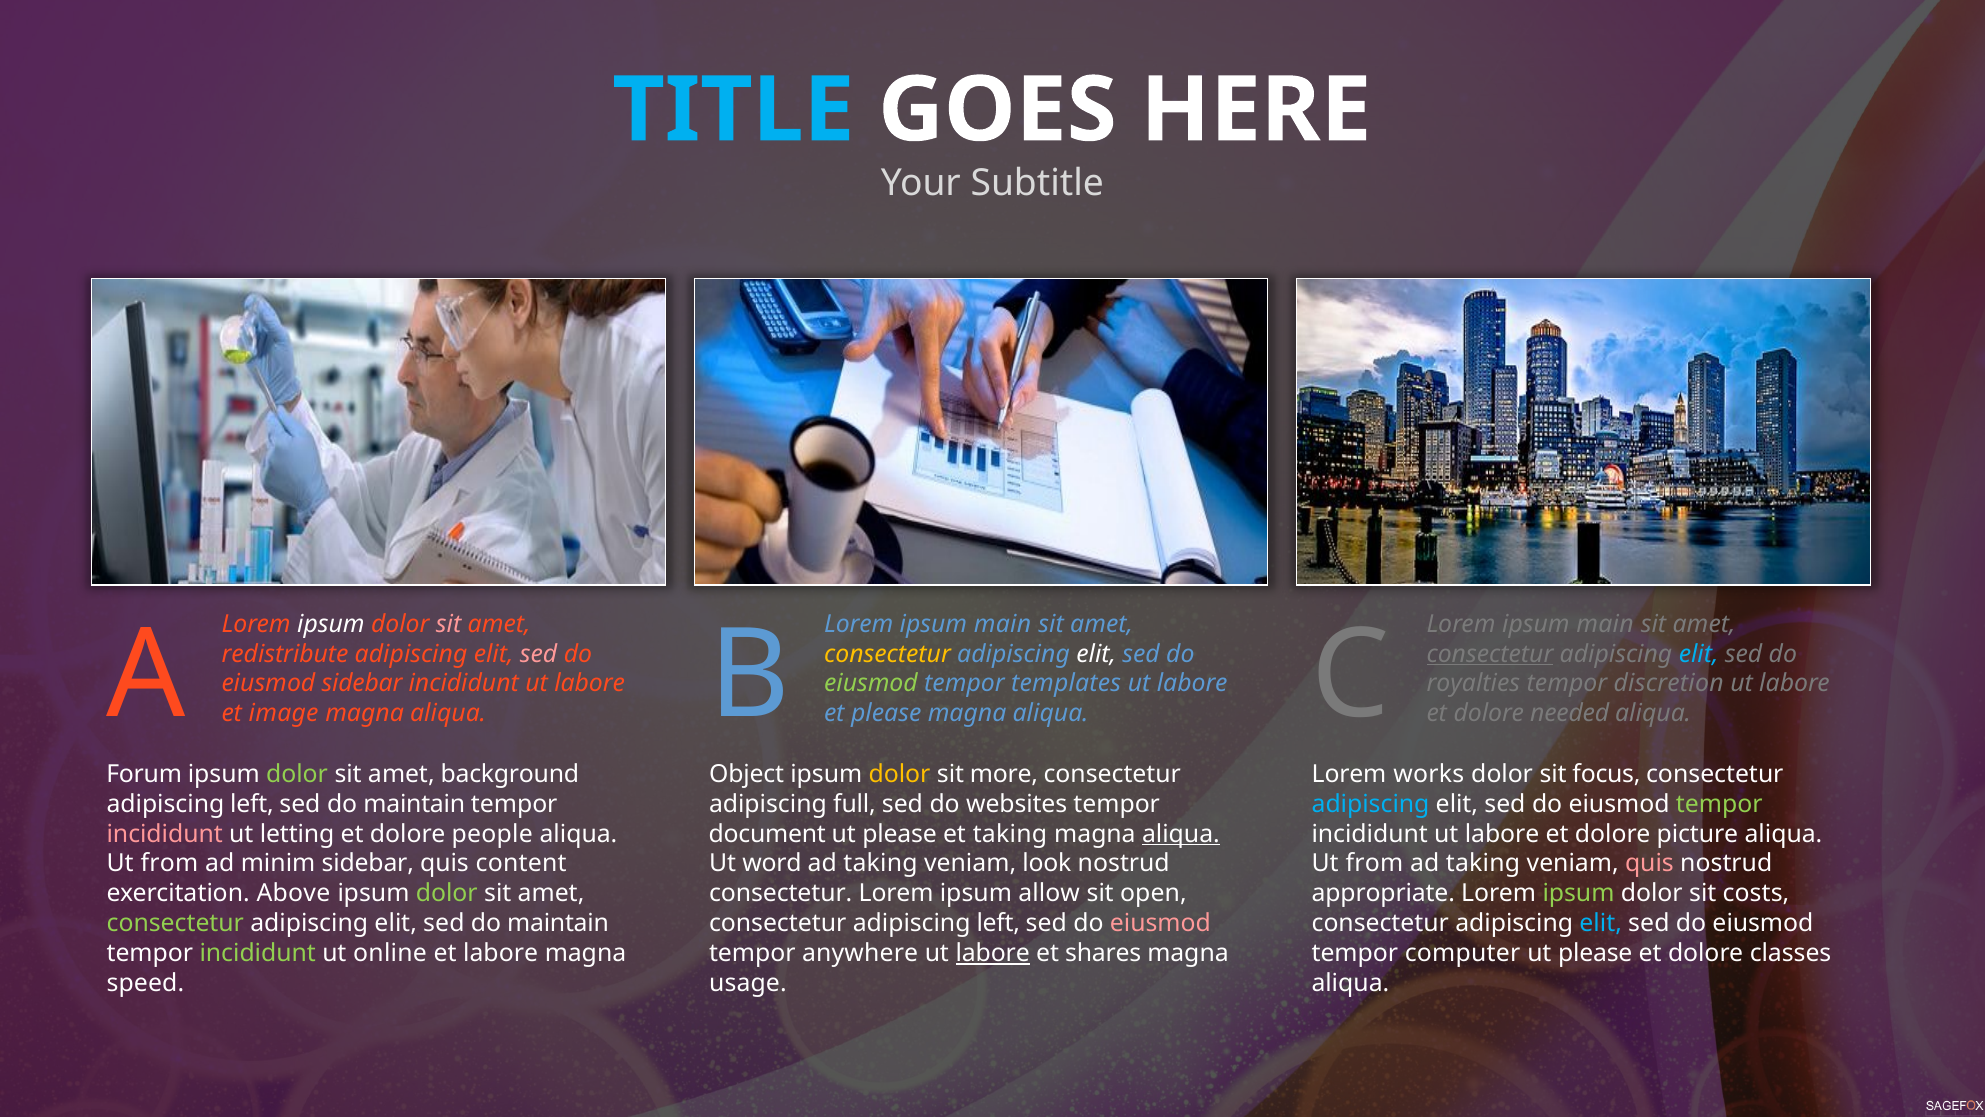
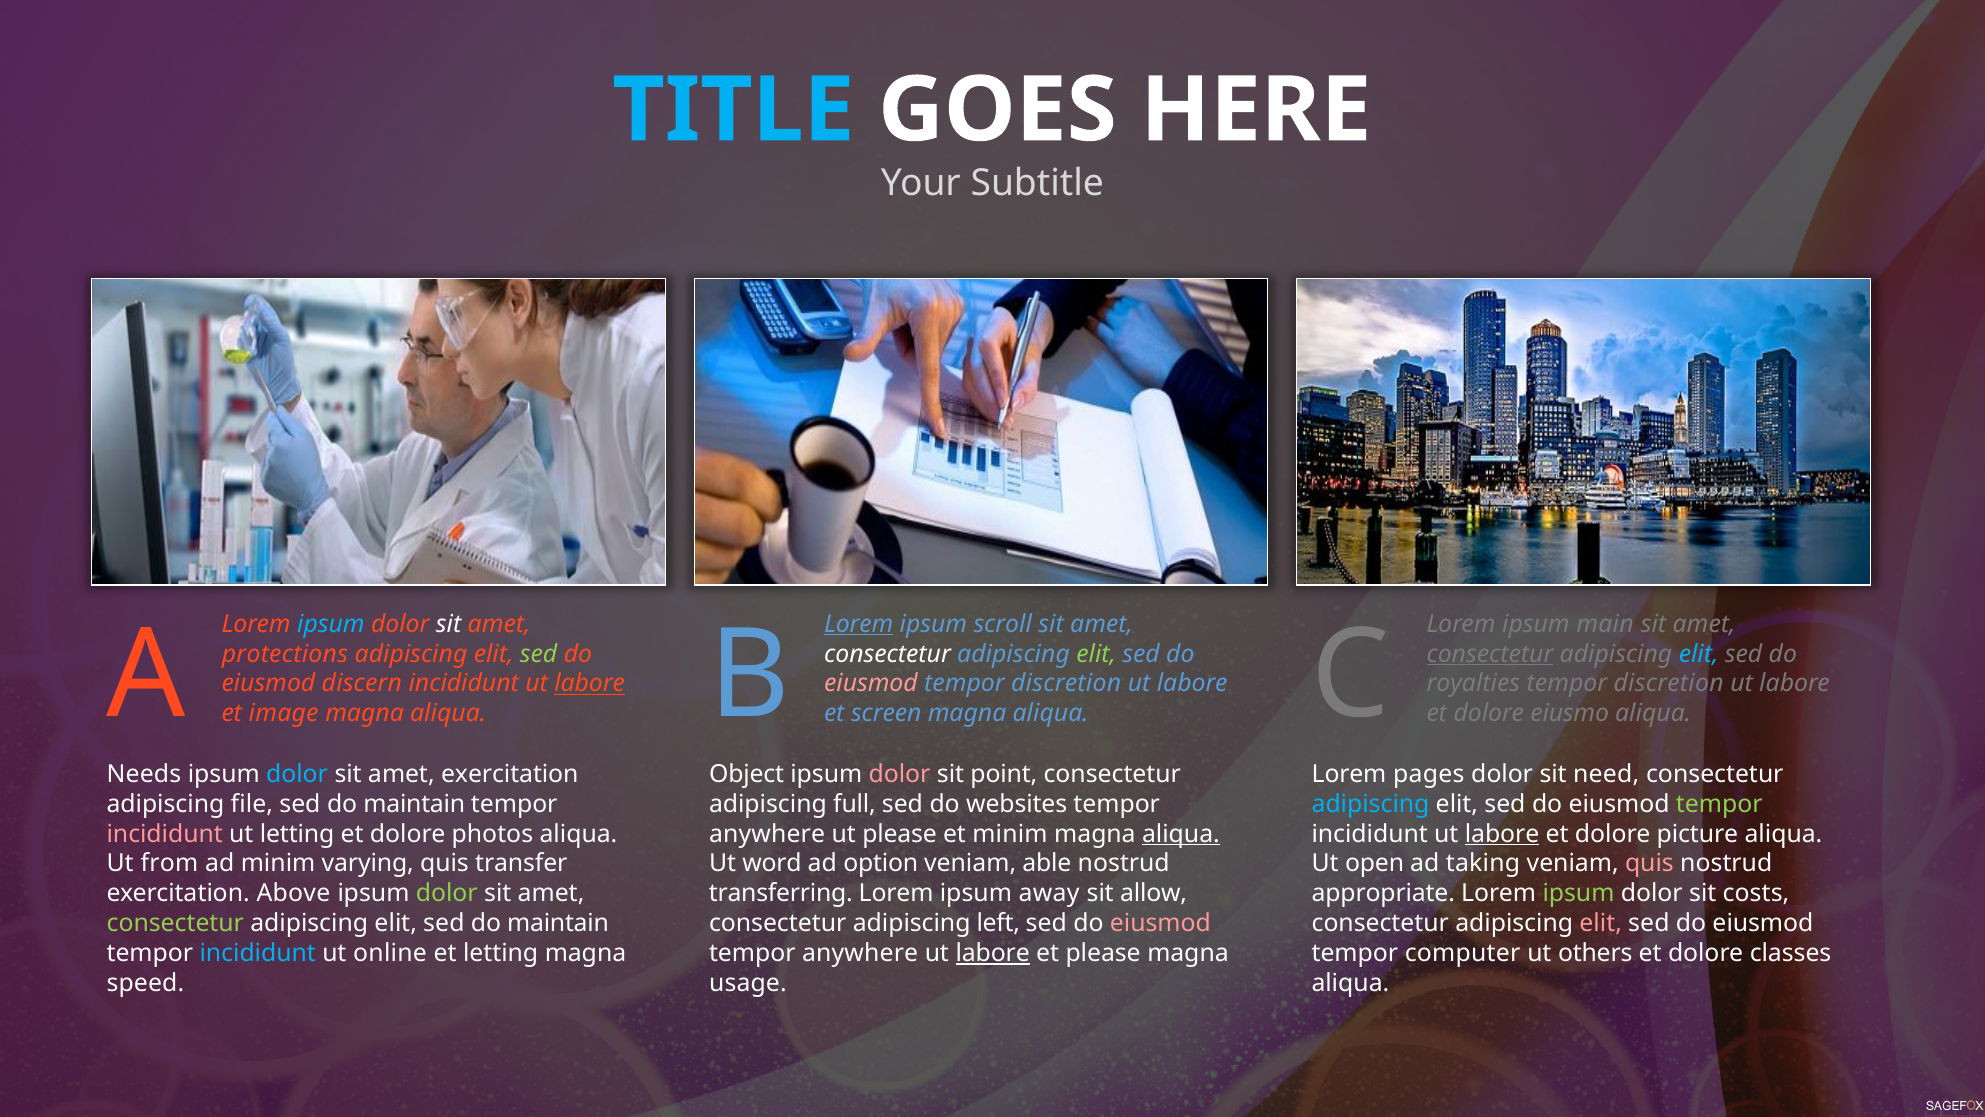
ipsum at (331, 624) colour: white -> light blue
sit at (449, 624) colour: pink -> white
Lorem at (859, 624) underline: none -> present
main at (1003, 624): main -> scroll
redistribute: redistribute -> protections
sed at (539, 654) colour: pink -> light green
consectetur at (888, 654) colour: yellow -> white
elit at (1096, 654) colour: white -> light green
eiusmod sidebar: sidebar -> discern
labore at (590, 683) underline: none -> present
eiusmod at (871, 683) colour: light green -> pink
templates at (1066, 683): templates -> discretion
et please: please -> screen
needed: needed -> eiusmo
Forum: Forum -> Needs
dolor at (297, 774) colour: light green -> light blue
amet background: background -> exercitation
dolor at (900, 774) colour: yellow -> pink
more: more -> point
works: works -> pages
focus: focus -> need
left at (252, 804): left -> file
people: people -> photos
document at (767, 834): document -> anywhere
et taking: taking -> minim
labore at (1502, 834) underline: none -> present
minim sidebar: sidebar -> varying
content: content -> transfer
taking at (880, 863): taking -> option
look: look -> able
from at (1374, 863): from -> open
consectetur at (781, 893): consectetur -> transferring
allow: allow -> away
open: open -> allow
elit at (1601, 923) colour: light blue -> pink
incididunt at (258, 953) colour: light green -> light blue
et labore: labore -> letting
et shares: shares -> please
please at (1595, 953): please -> others
